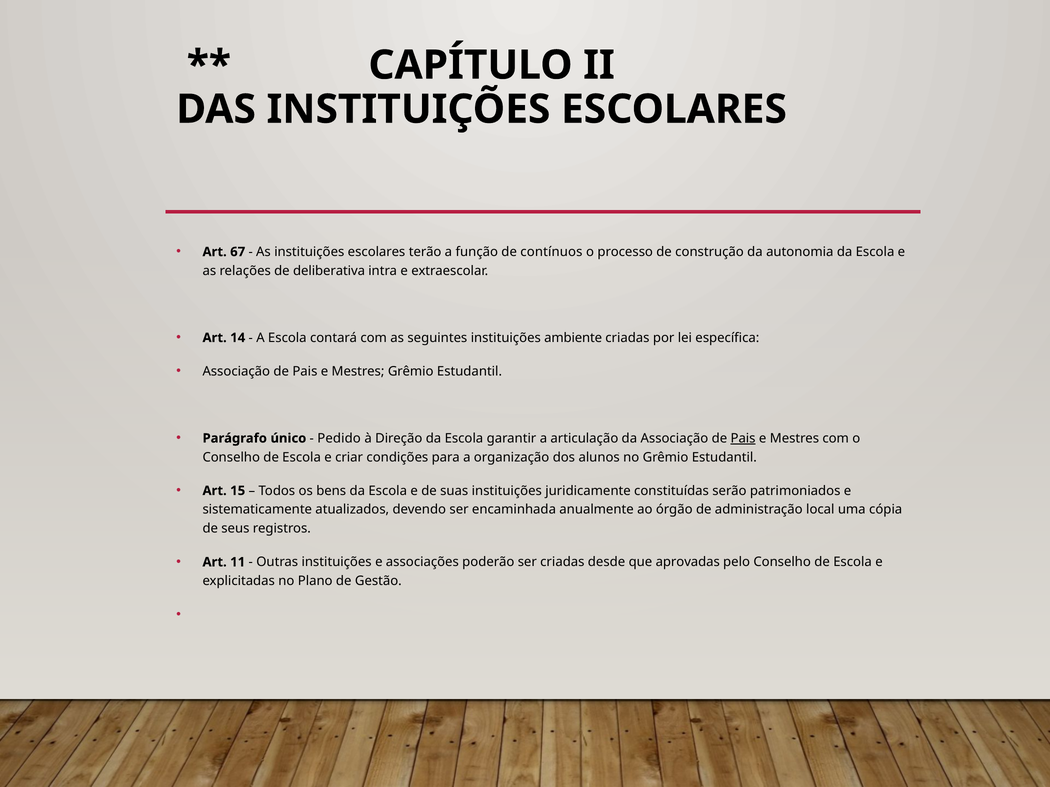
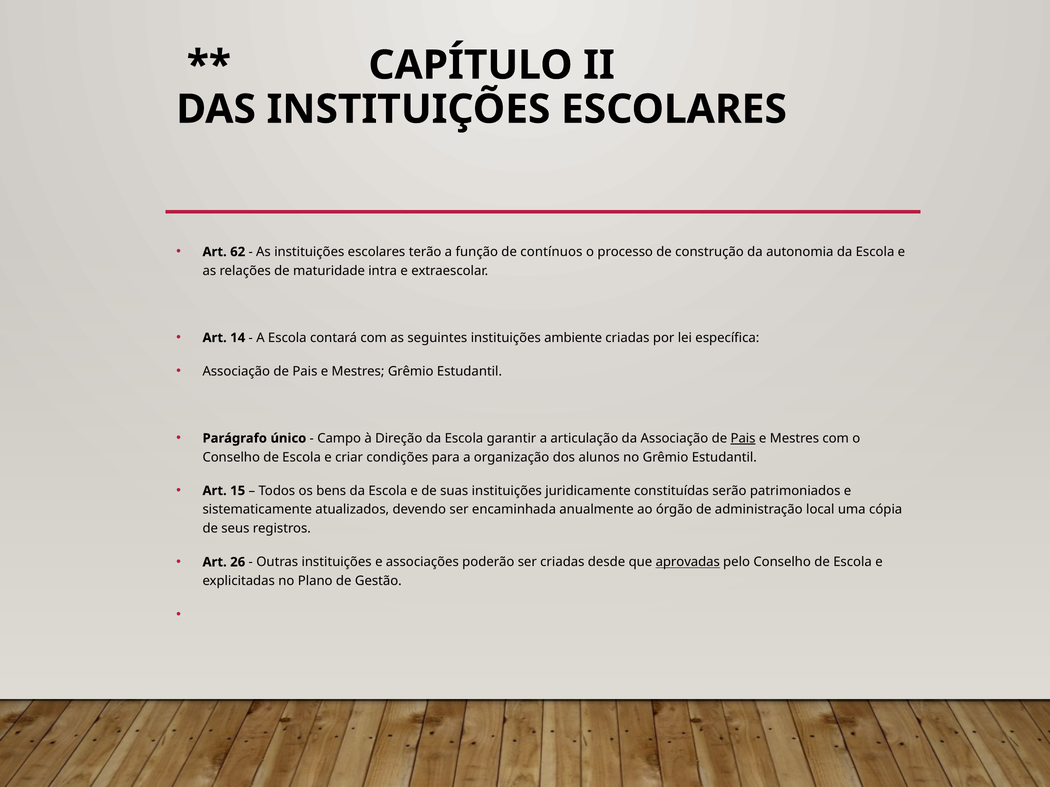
67: 67 -> 62
deliberativa: deliberativa -> maturidade
Pedido: Pedido -> Campo
11: 11 -> 26
aprovadas underline: none -> present
